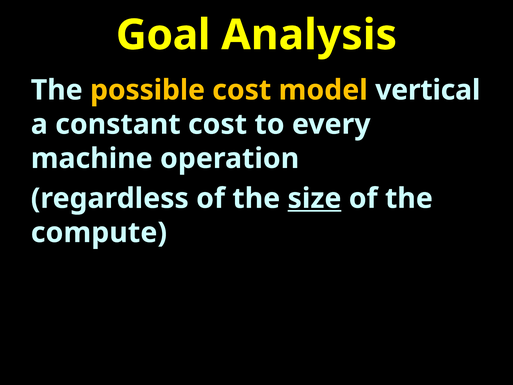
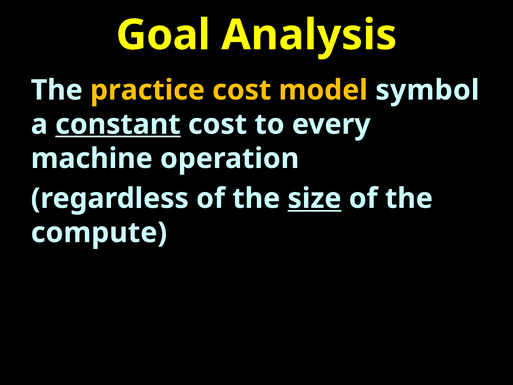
possible: possible -> practice
vertical: vertical -> symbol
constant underline: none -> present
